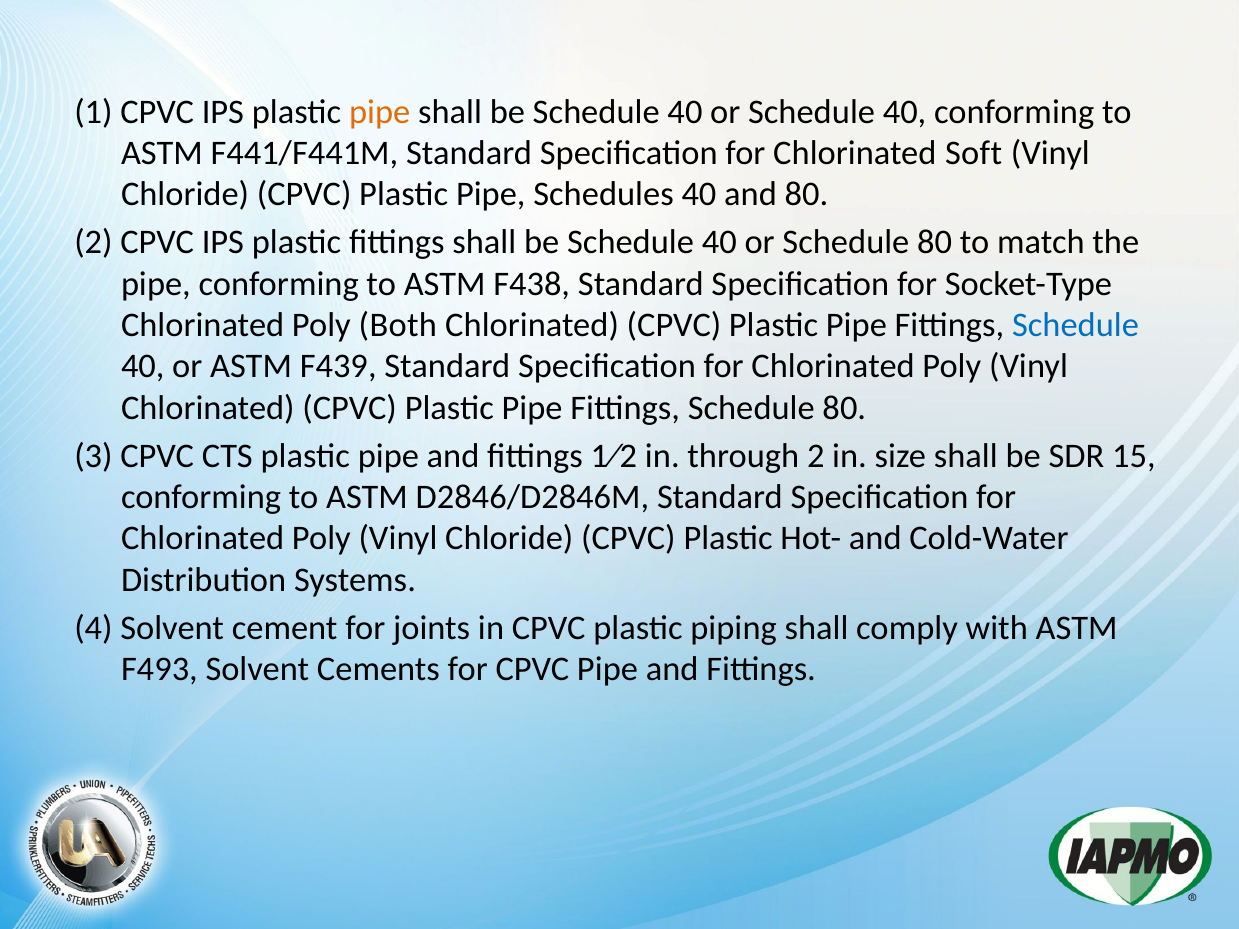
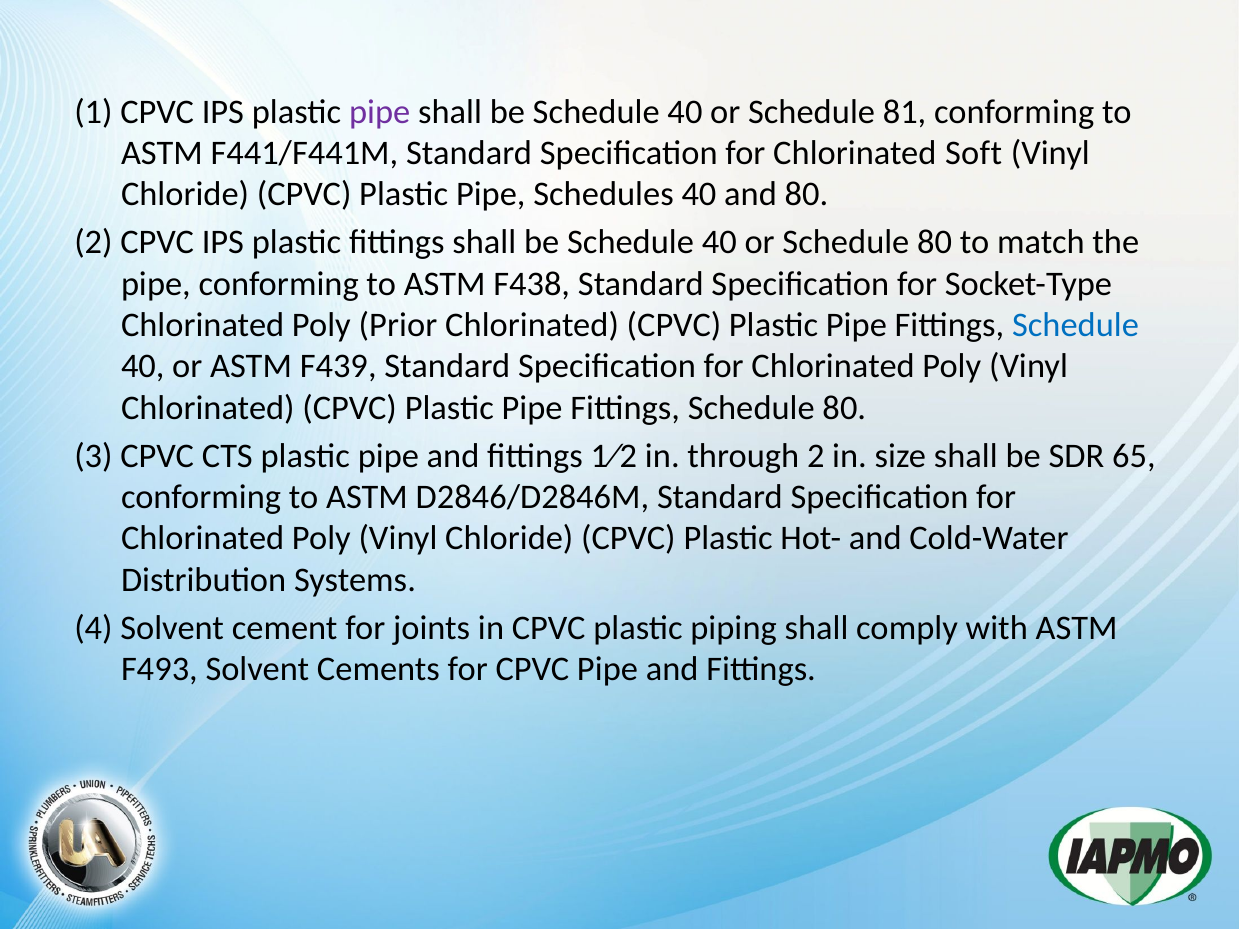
pipe at (380, 112) colour: orange -> purple
or Schedule 40: 40 -> 81
Both: Both -> Prior
15: 15 -> 65
